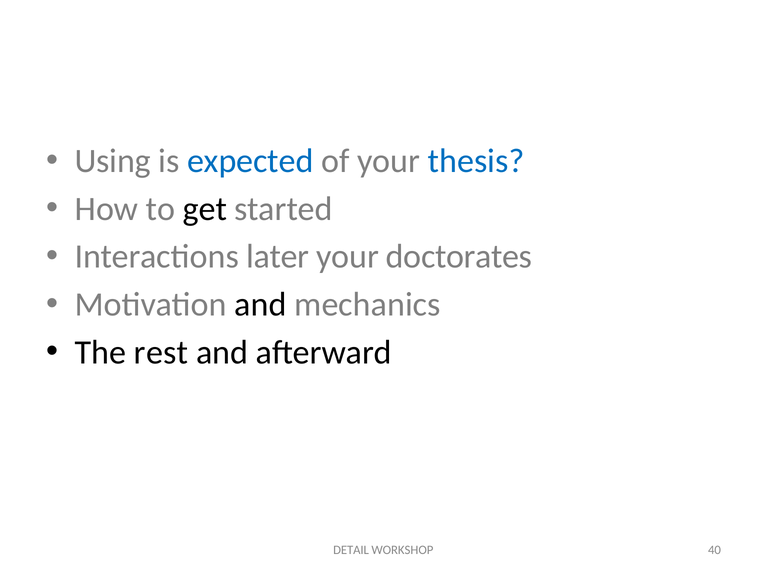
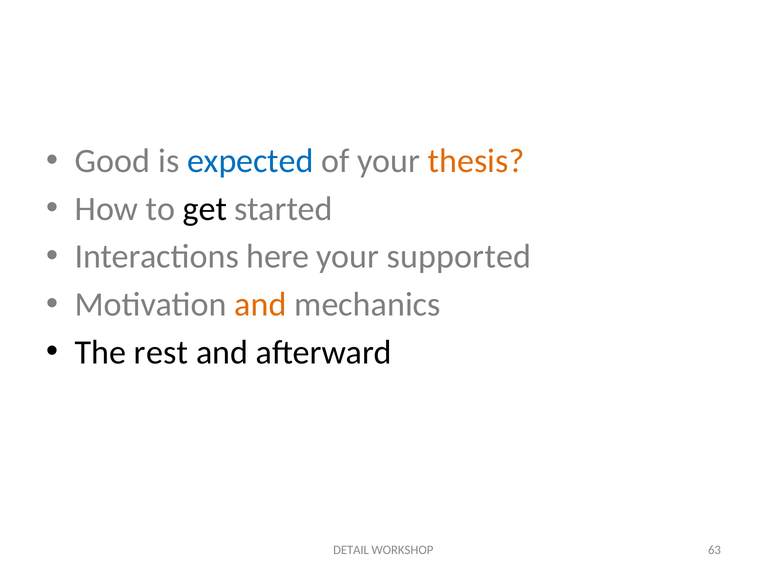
Using: Using -> Good
thesis colour: blue -> orange
later: later -> here
doctorates: doctorates -> supported
and at (260, 304) colour: black -> orange
40: 40 -> 63
